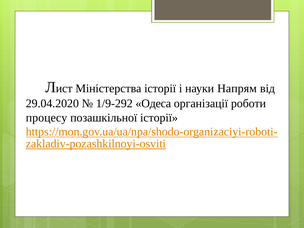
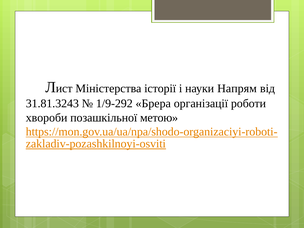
29.04.2020: 29.04.2020 -> 31.81.3243
Одеса: Одеса -> Брера
процесу: процесу -> хвороби
позашкільної історії: історії -> метою
